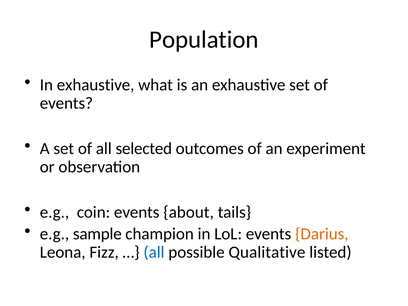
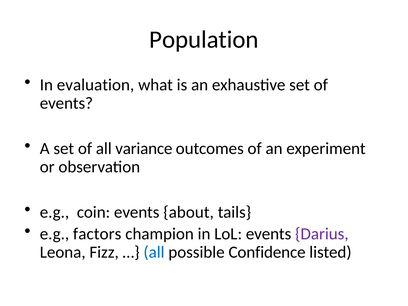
In exhaustive: exhaustive -> evaluation
selected: selected -> variance
sample: sample -> factors
Darius colour: orange -> purple
Qualitative: Qualitative -> Confidence
